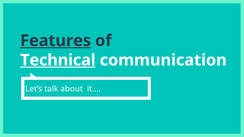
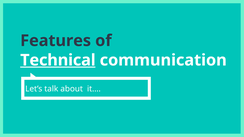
Features underline: present -> none
